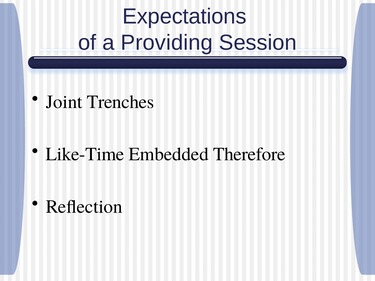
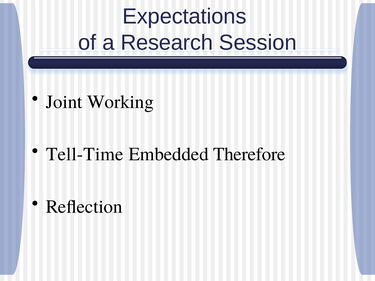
Providing: Providing -> Research
Trenches: Trenches -> Working
Like-Time: Like-Time -> Tell-Time
